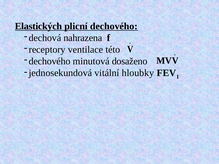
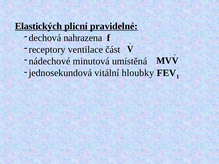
plicní dechového: dechového -> pravidelné
této: této -> část
dechového at (50, 61): dechového -> nádechové
dosaženo: dosaženo -> umístěná
